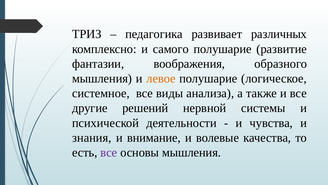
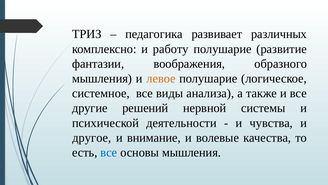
самого: самого -> работу
знания: знания -> другое
все at (109, 152) colour: purple -> blue
